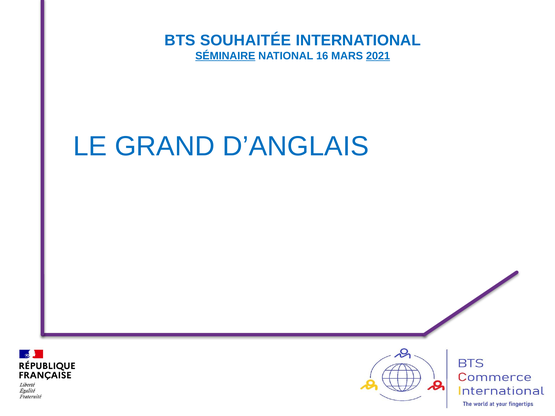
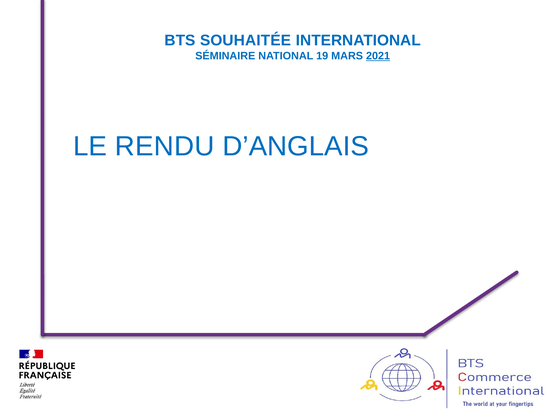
SÉMINAIRE underline: present -> none
16: 16 -> 19
GRAND: GRAND -> RENDU
